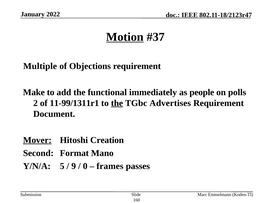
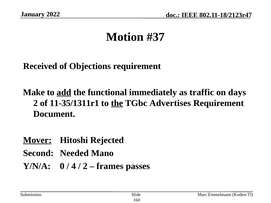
Motion underline: present -> none
Multiple: Multiple -> Received
add underline: none -> present
people: people -> traffic
polls: polls -> days
11-99/1311r1: 11-99/1311r1 -> 11-35/1311r1
Creation: Creation -> Rejected
Format: Format -> Needed
5: 5 -> 0
9: 9 -> 4
0 at (85, 166): 0 -> 2
